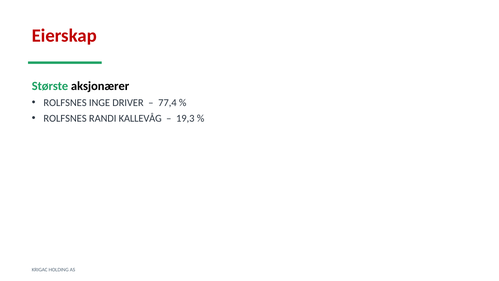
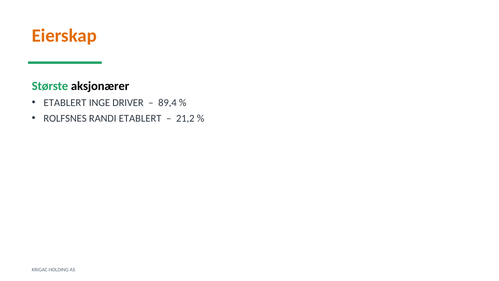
Eierskap colour: red -> orange
ROLFSNES at (65, 103): ROLFSNES -> ETABLERT
77,4: 77,4 -> 89,4
RANDI KALLEVÅG: KALLEVÅG -> ETABLERT
19,3: 19,3 -> 21,2
